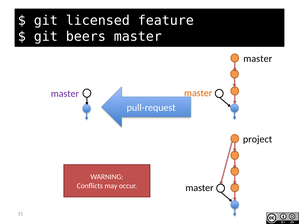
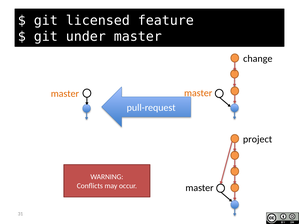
beers: beers -> under
master at (258, 59): master -> change
master at (65, 94) colour: purple -> orange
